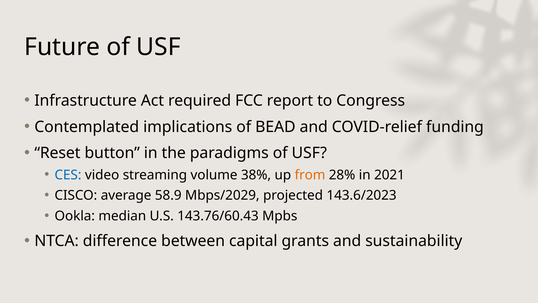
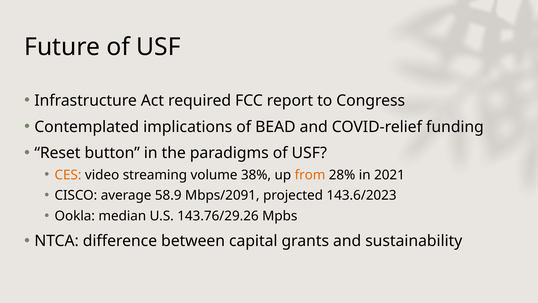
CES colour: blue -> orange
Mbps/2029: Mbps/2029 -> Mbps/2091
143.76/60.43: 143.76/60.43 -> 143.76/29.26
